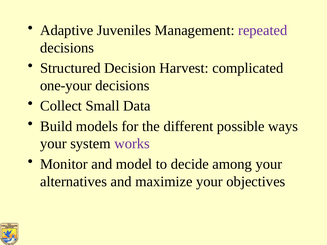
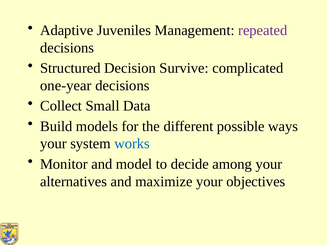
Harvest: Harvest -> Survive
one-your: one-your -> one-year
works colour: purple -> blue
